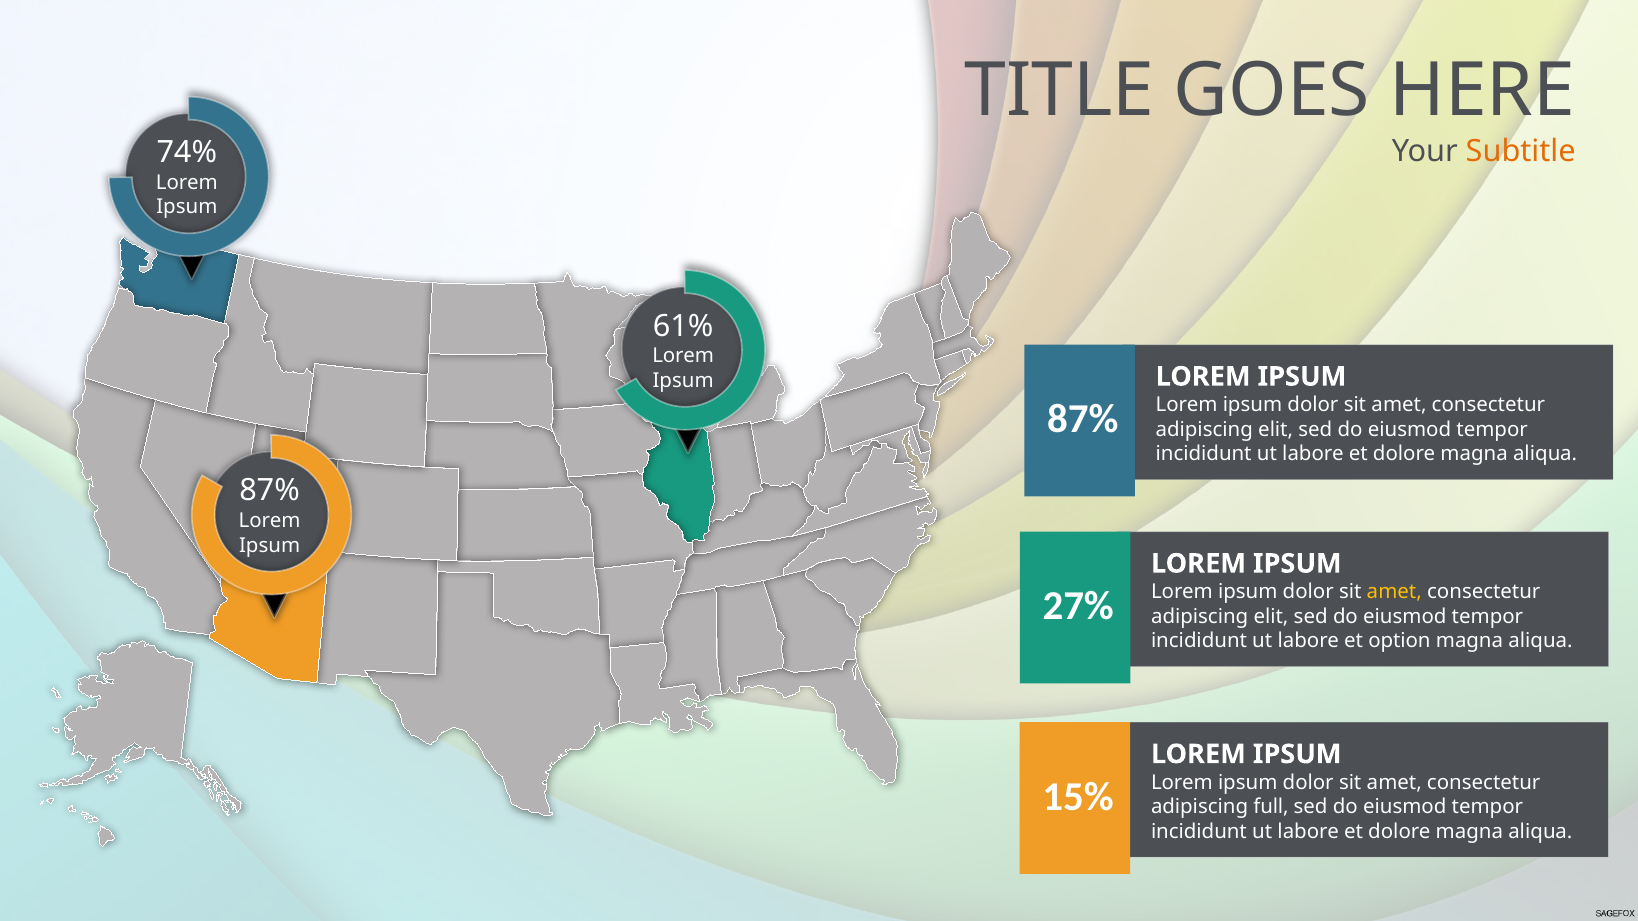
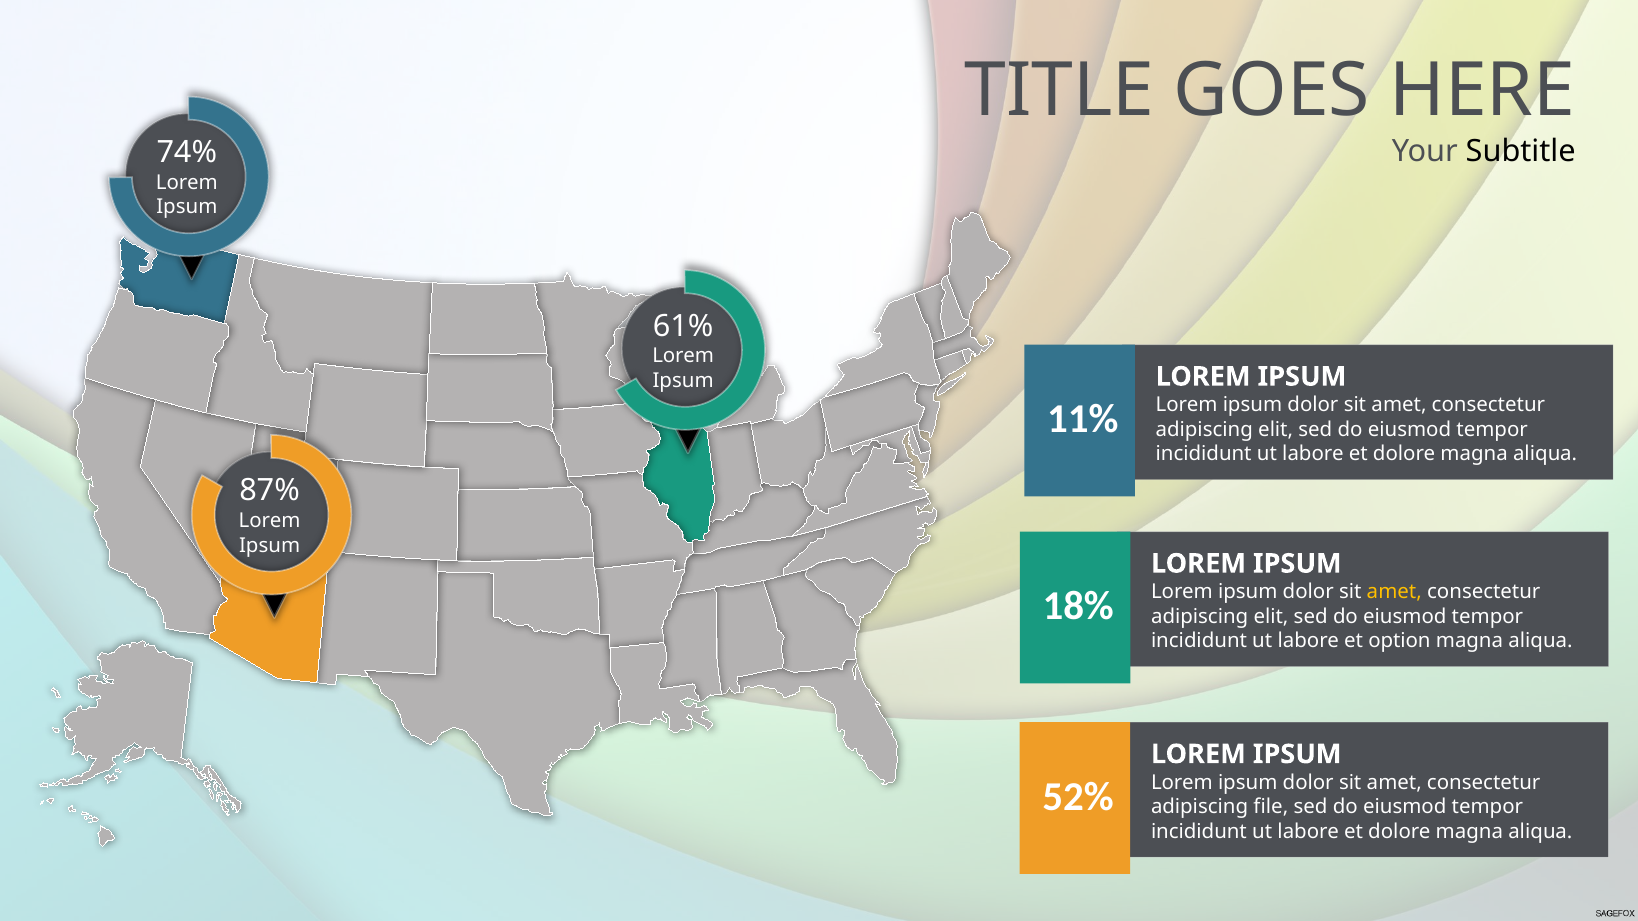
Subtitle colour: orange -> black
87% at (1083, 419): 87% -> 11%
27%: 27% -> 18%
15%: 15% -> 52%
full: full -> file
